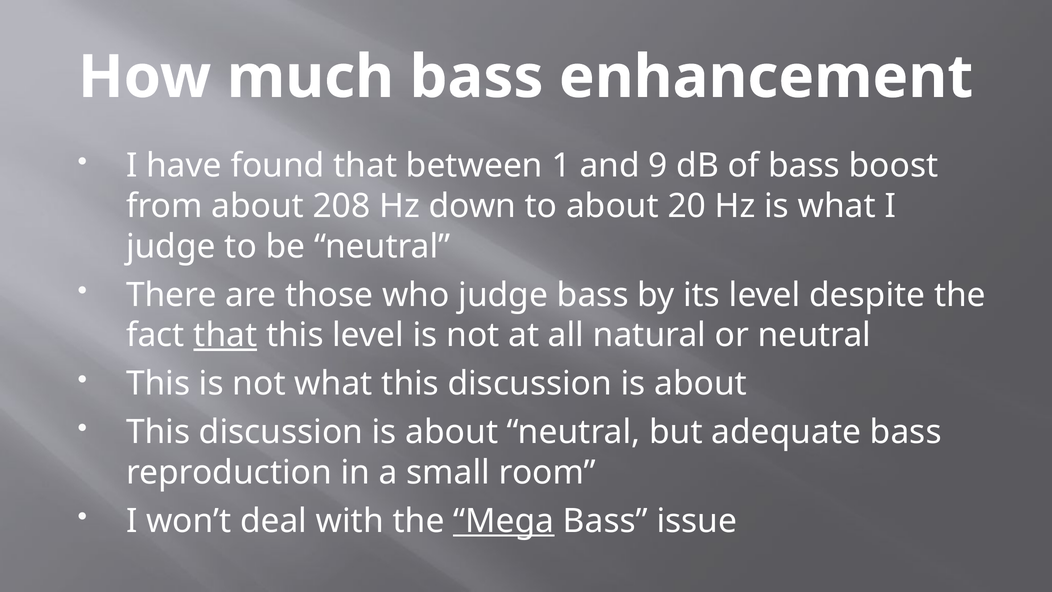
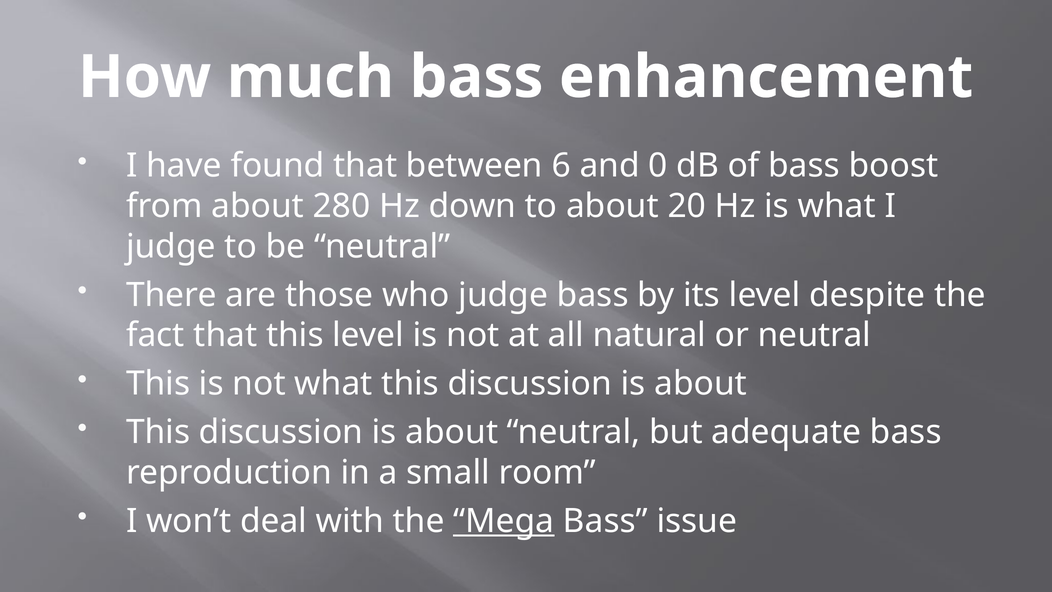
1: 1 -> 6
9: 9 -> 0
208: 208 -> 280
that at (225, 335) underline: present -> none
